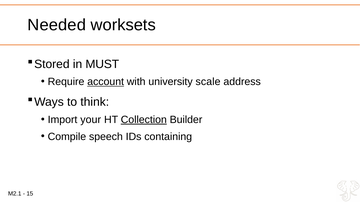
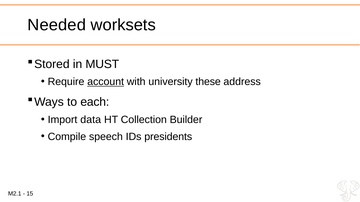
scale: scale -> these
think: think -> each
your: your -> data
Collection underline: present -> none
containing: containing -> presidents
